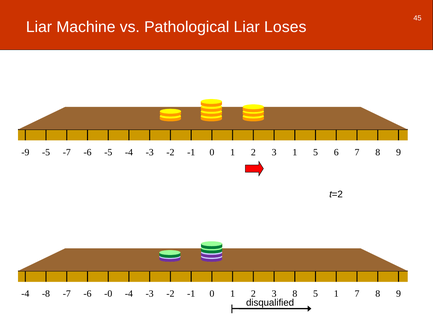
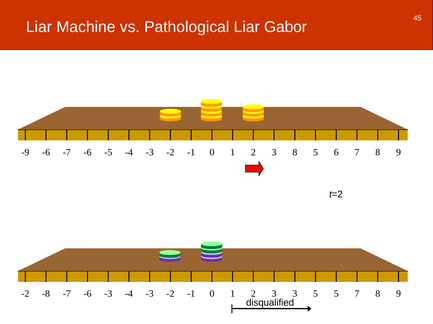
Loses: Loses -> Gabor
-9 -5: -5 -> -6
3 1: 1 -> 8
-4 at (25, 294): -4 -> -2
-6 -0: -0 -> -3
3 8: 8 -> 3
5 1: 1 -> 5
